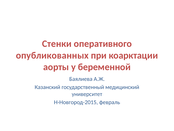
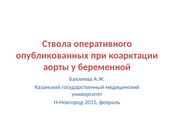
Стенки: Стенки -> Ствола
